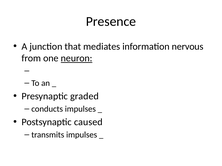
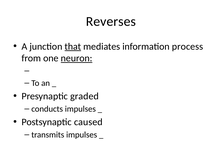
Presence: Presence -> Reverses
that underline: none -> present
nervous: nervous -> process
